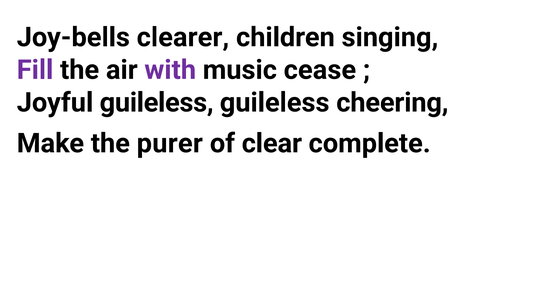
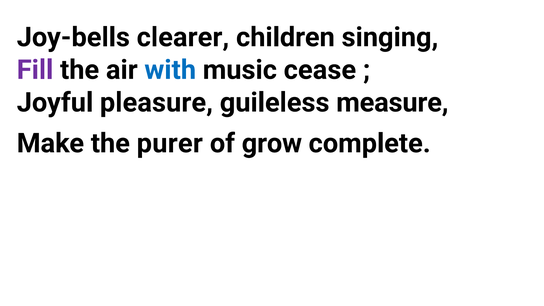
with colour: purple -> blue
Joyful guileless: guileless -> pleasure
cheering: cheering -> measure
clear: clear -> grow
